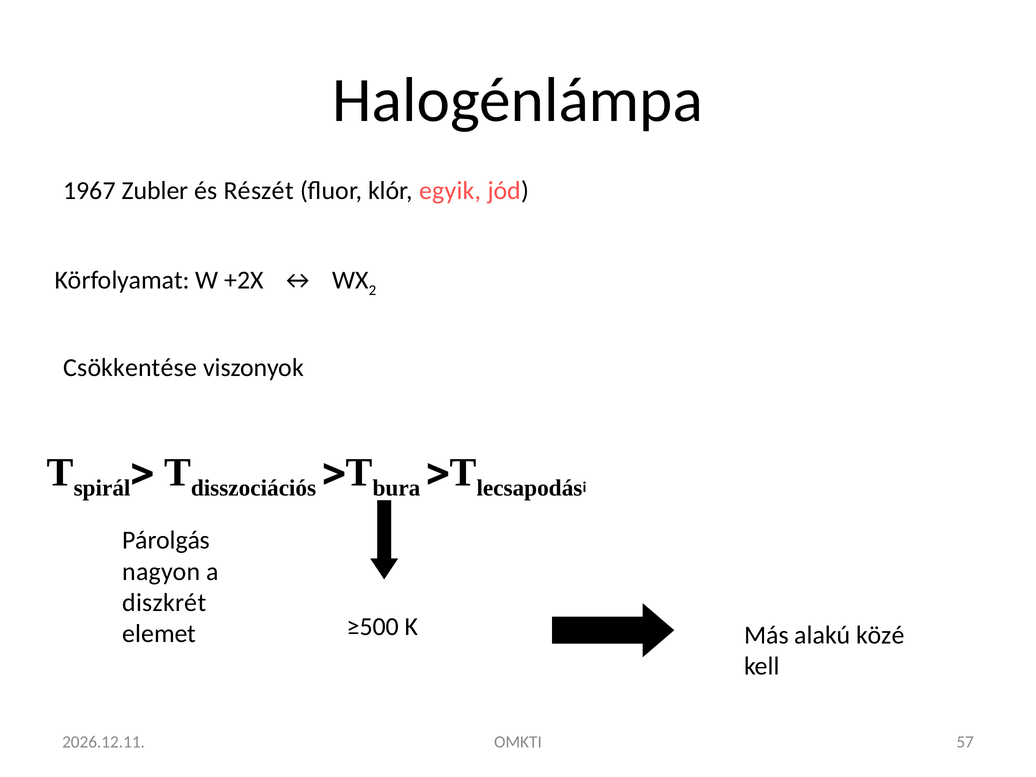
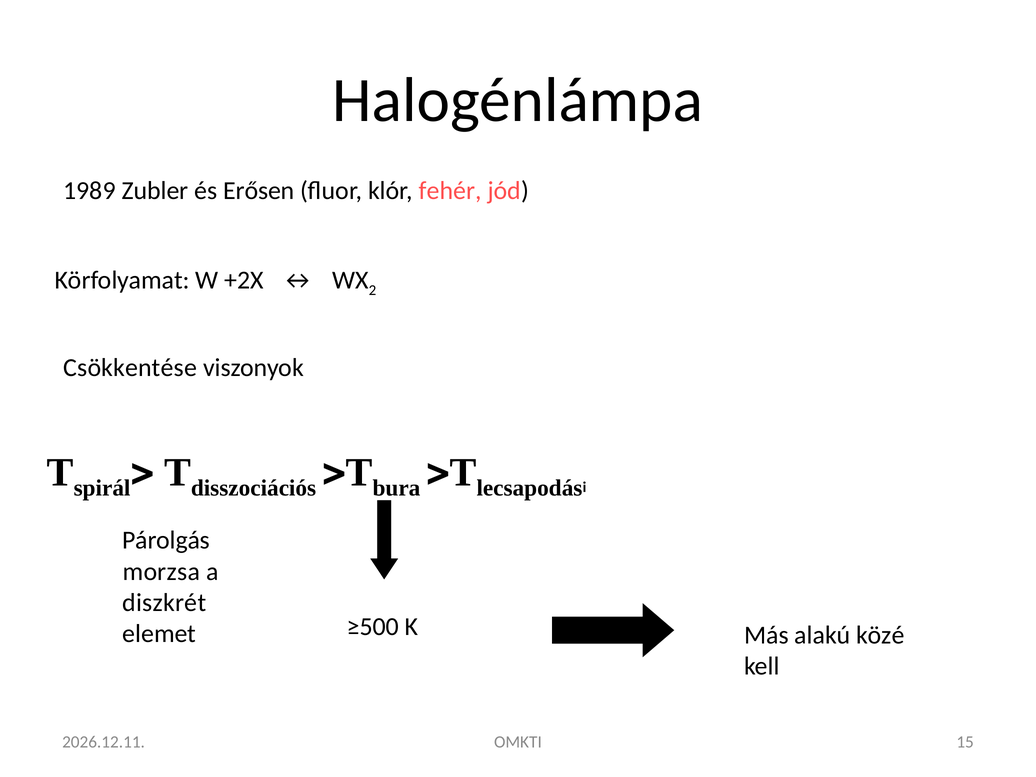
1967: 1967 -> 1989
Részét: Részét -> Erősen
egyik: egyik -> fehér
nagyon: nagyon -> morzsa
57: 57 -> 15
